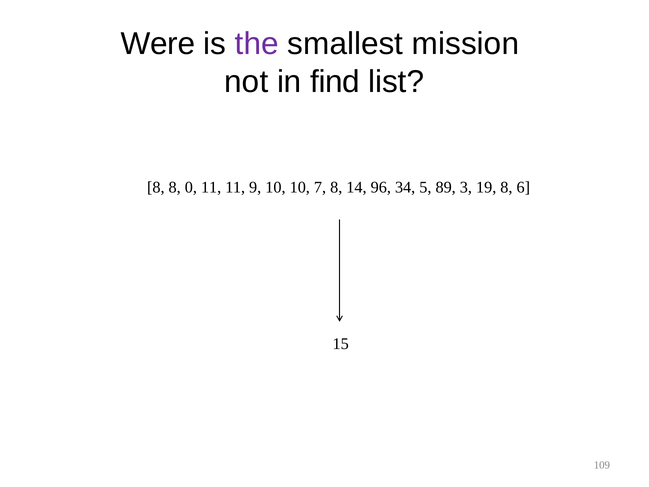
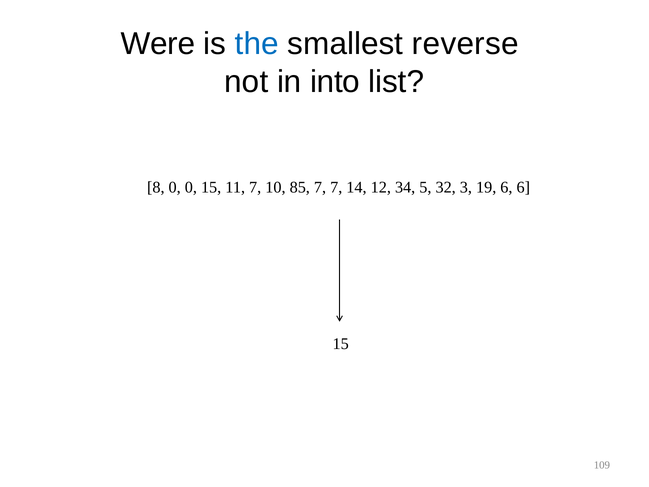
the colour: purple -> blue
mission: mission -> reverse
find: find -> into
8 8: 8 -> 0
0 11: 11 -> 15
11 9: 9 -> 7
10 10: 10 -> 85
7 8: 8 -> 7
96: 96 -> 12
89: 89 -> 32
19 8: 8 -> 6
